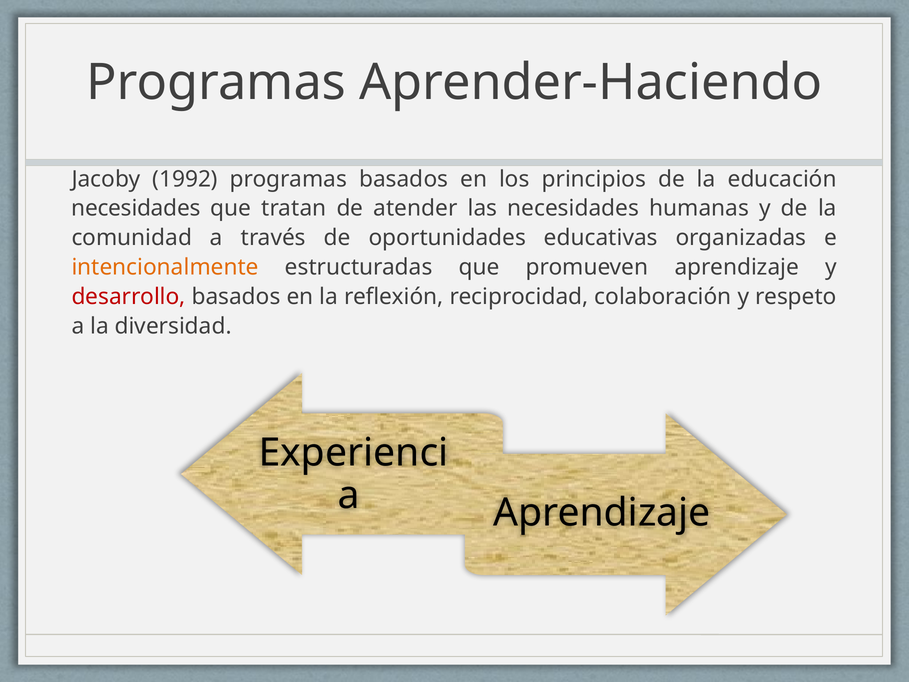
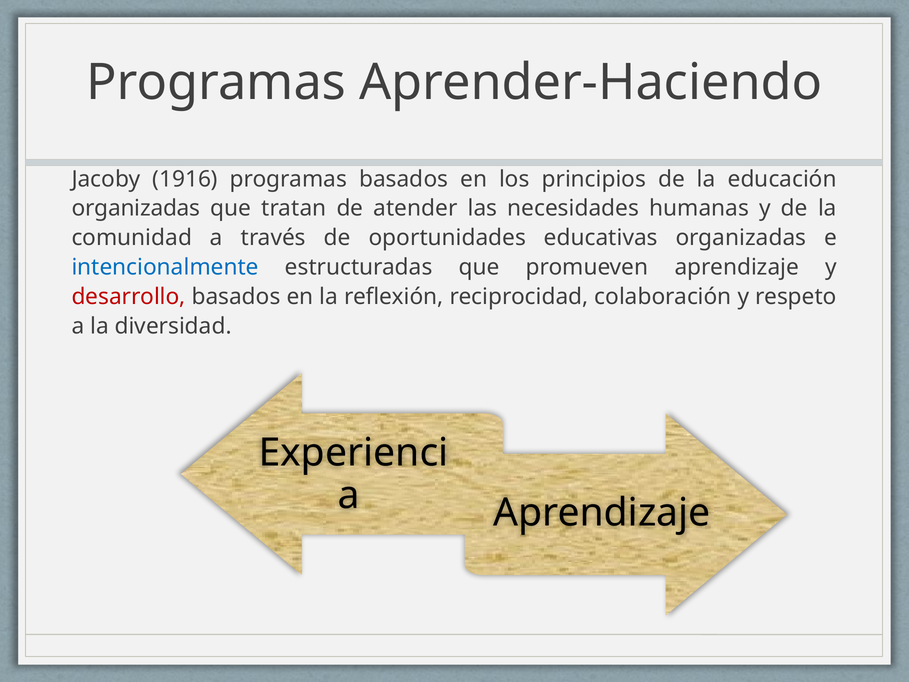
1992: 1992 -> 1916
necesidades at (136, 208): necesidades -> organizadas
intencionalmente colour: orange -> blue
